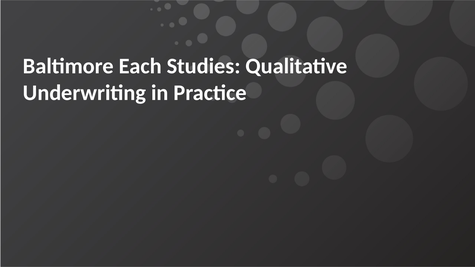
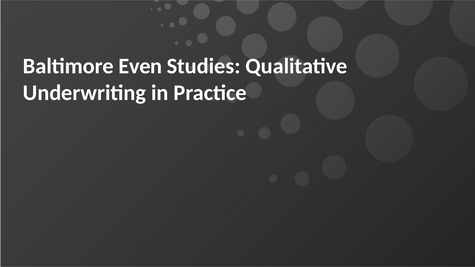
Each: Each -> Even
